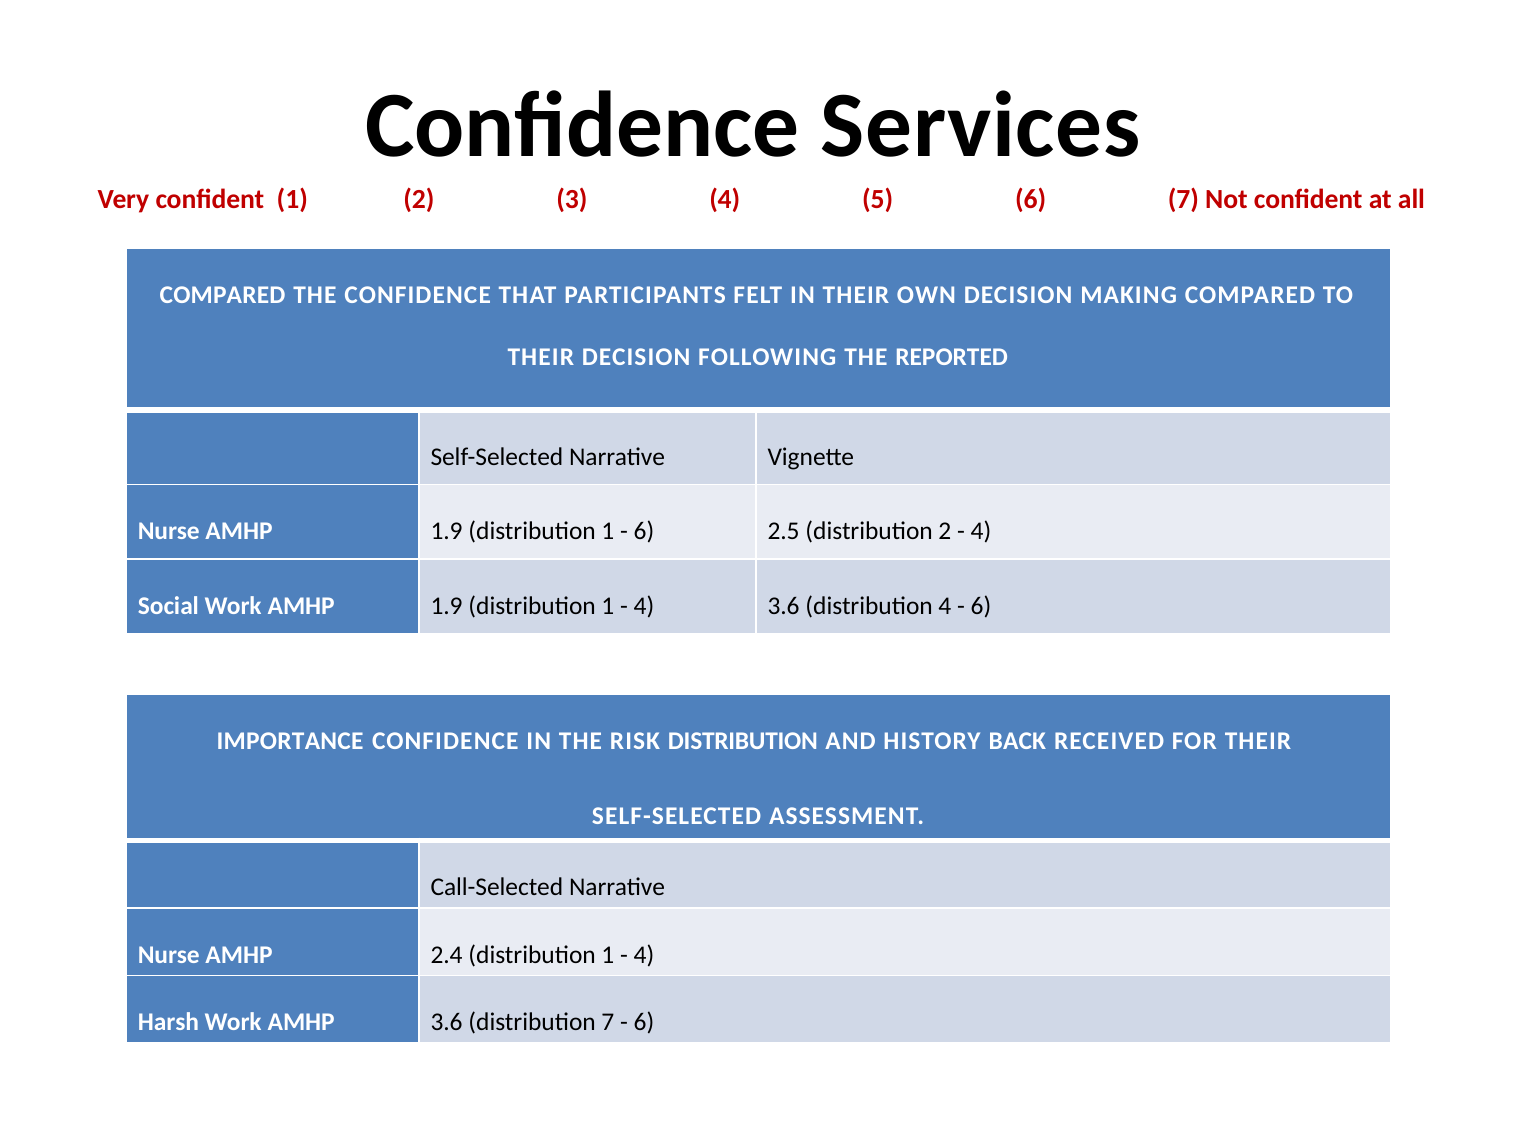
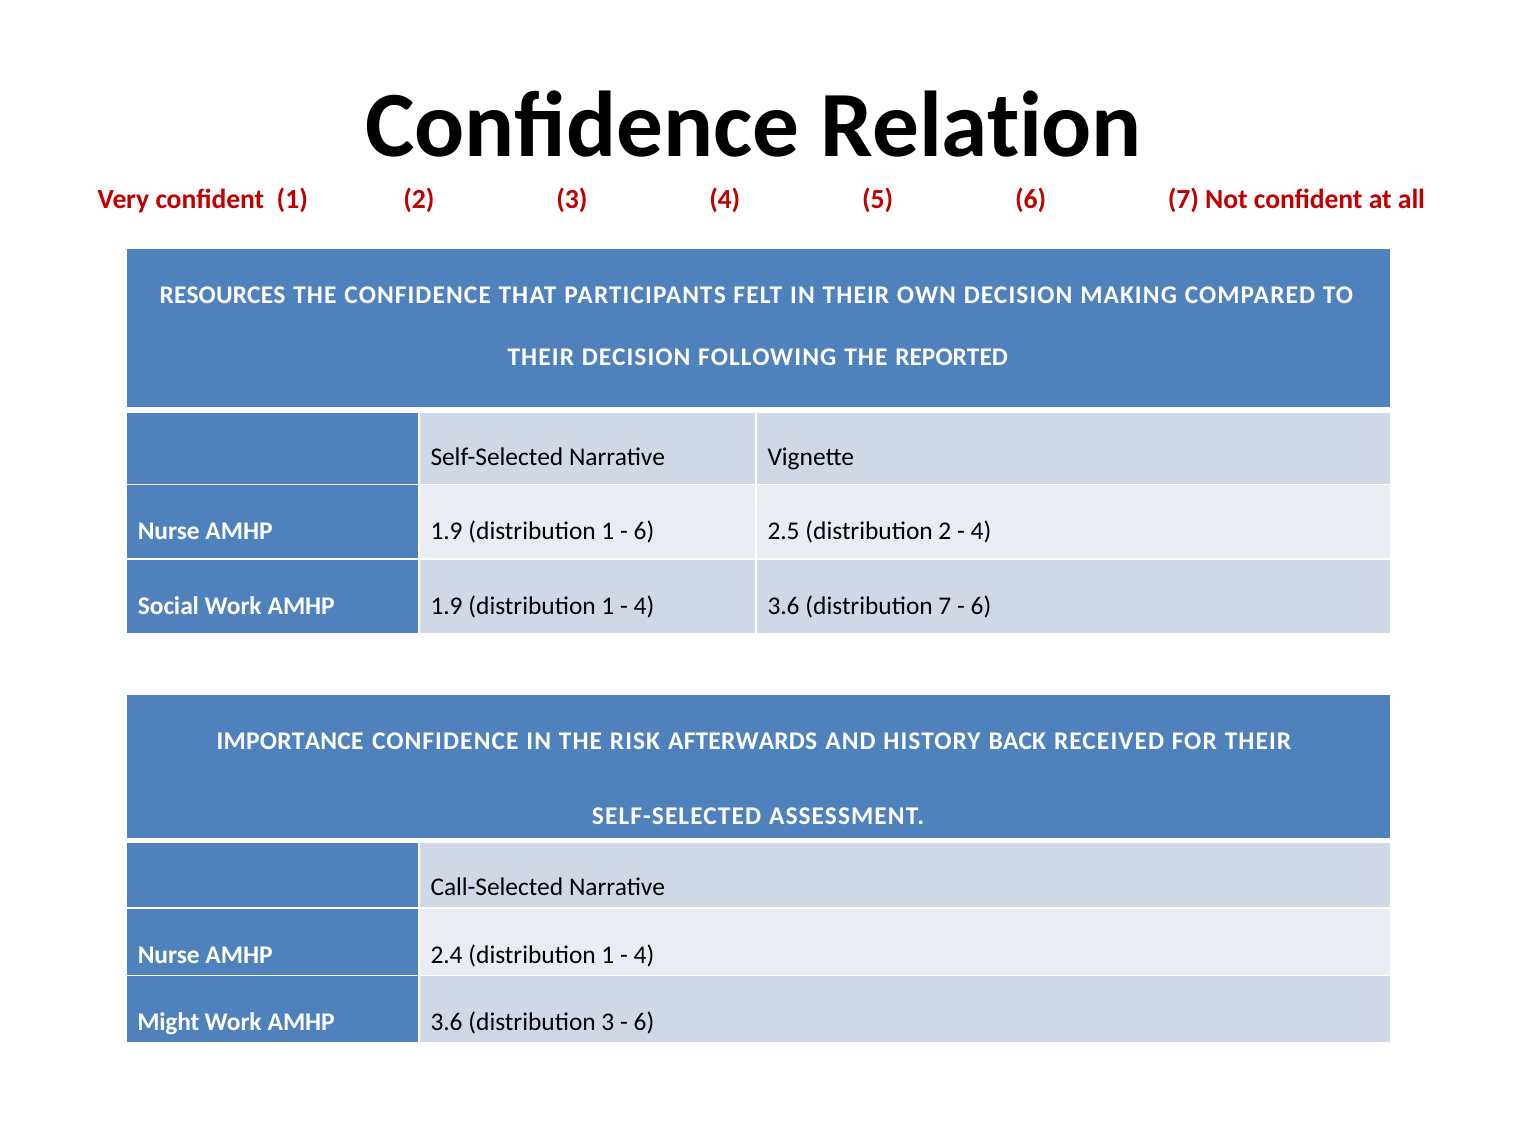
Services: Services -> Relation
COMPARED at (223, 295): COMPARED -> RESOURCES
distribution 4: 4 -> 7
RISK DISTRIBUTION: DISTRIBUTION -> AFTERWARDS
Harsh: Harsh -> Might
distribution 7: 7 -> 3
